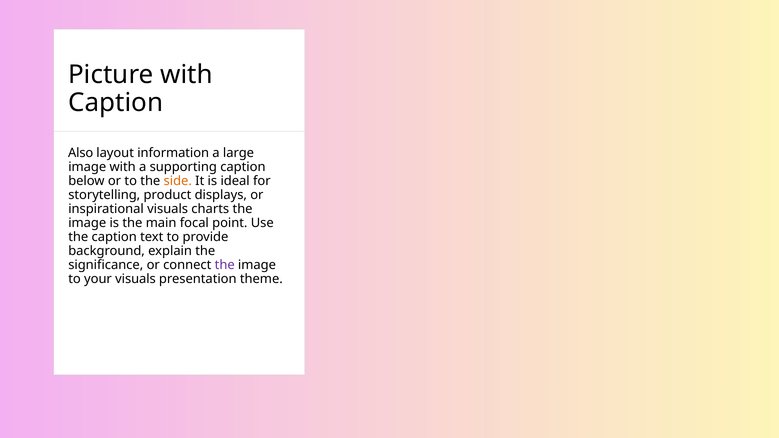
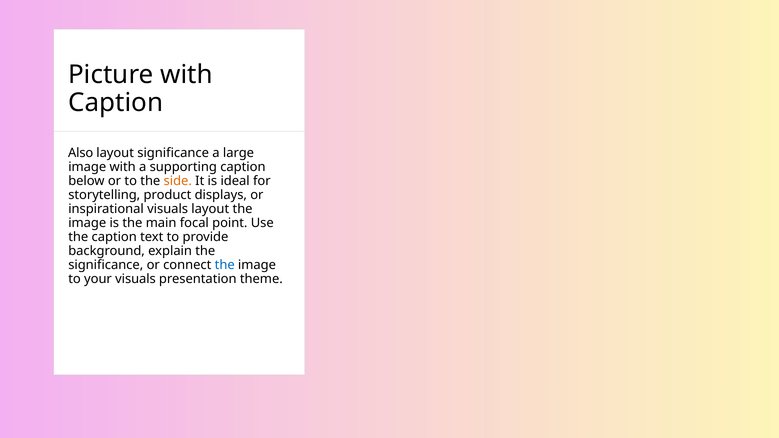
layout information: information -> significance
visuals charts: charts -> layout
the at (225, 265) colour: purple -> blue
